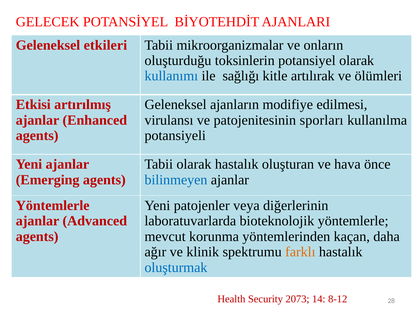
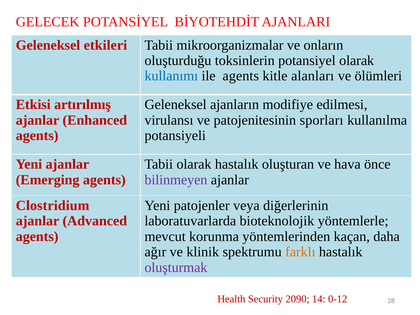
ile sağlığı: sağlığı -> agents
artılırak: artılırak -> alanları
bilinmeyen colour: blue -> purple
Yöntemlerle at (53, 206): Yöntemlerle -> Clostridium
oluşturmak colour: blue -> purple
2073: 2073 -> 2090
8-12: 8-12 -> 0-12
